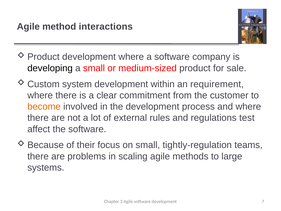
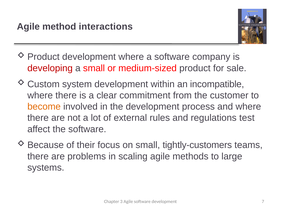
developing colour: black -> red
requirement: requirement -> incompatible
tightly-regulation: tightly-regulation -> tightly-customers
